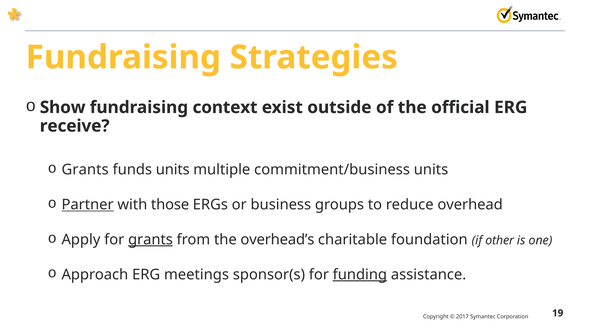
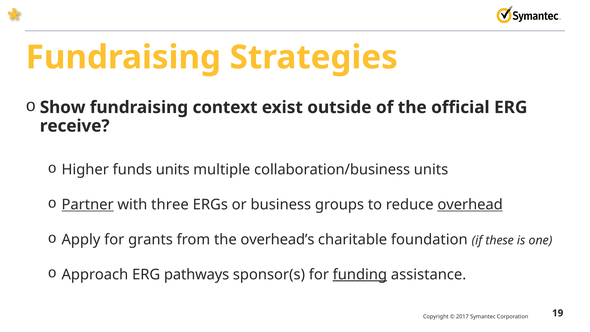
Grants at (85, 170): Grants -> Higher
commitment/business: commitment/business -> collaboration/business
those: those -> three
overhead underline: none -> present
grants at (150, 239) underline: present -> none
other: other -> these
meetings: meetings -> pathways
